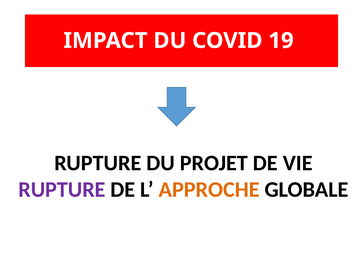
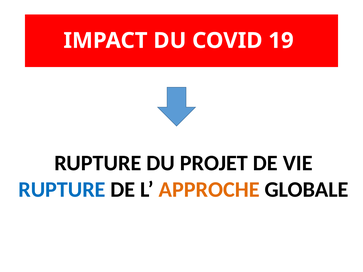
RUPTURE at (62, 190) colour: purple -> blue
